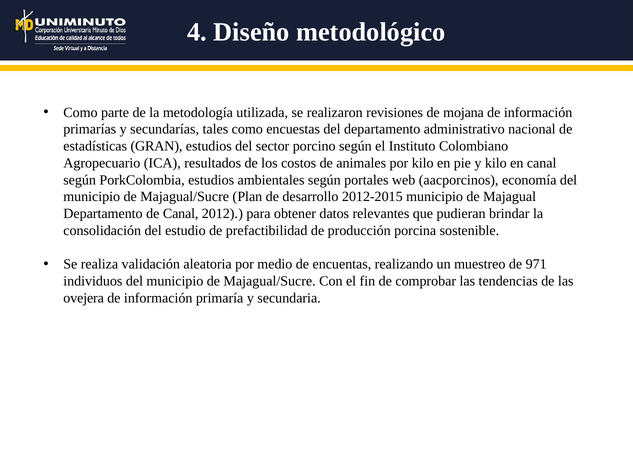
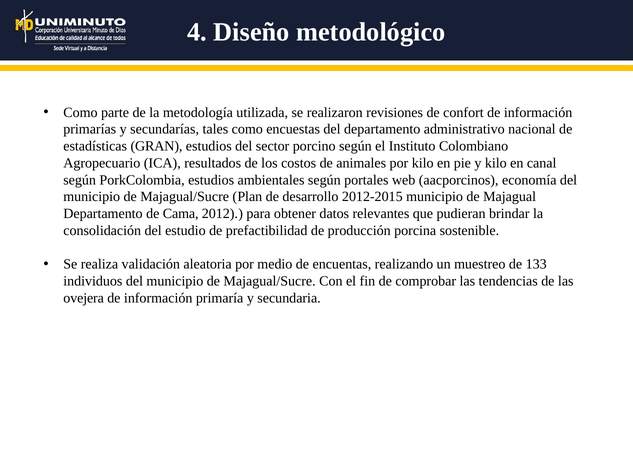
mojana: mojana -> confort
de Canal: Canal -> Cama
971: 971 -> 133
